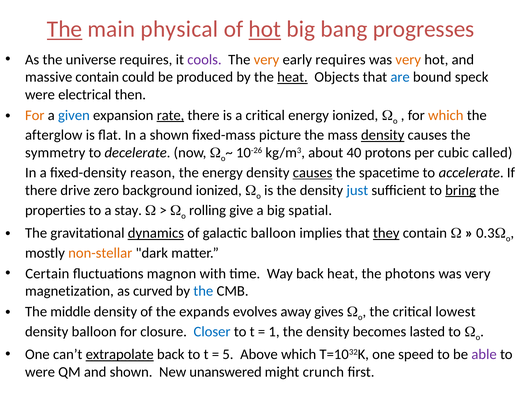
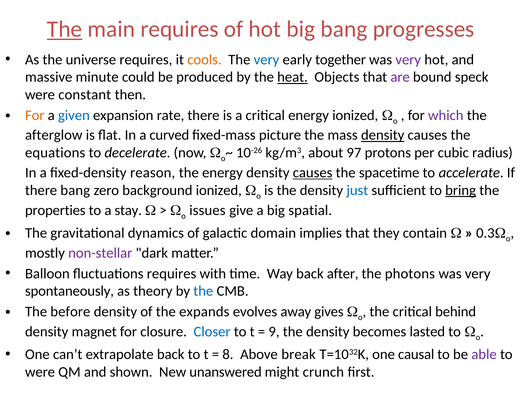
main physical: physical -> requires
hot at (265, 29) underline: present -> none
cools colour: purple -> orange
very at (266, 60) colour: orange -> blue
early requires: requires -> together
very at (408, 60) colour: orange -> purple
massive contain: contain -> minute
are colour: blue -> purple
electrical: electrical -> constant
rate underline: present -> none
which at (446, 115) colour: orange -> purple
a shown: shown -> curved
symmetry: symmetry -> equations
40: 40 -> 97
called: called -> radius
there drive: drive -> bang
rolling: rolling -> issues
dynamics underline: present -> none
galactic balloon: balloon -> domain
they underline: present -> none
non-stellar colour: orange -> purple
Certain: Certain -> Balloon
fluctuations magnon: magnon -> requires
back heat: heat -> after
magnetization: magnetization -> spontaneously
curved: curved -> theory
middle: middle -> before
lowest: lowest -> behind
density balloon: balloon -> magnet
1: 1 -> 9
extrapolate underline: present -> none
5: 5 -> 8
Above which: which -> break
speed: speed -> causal
